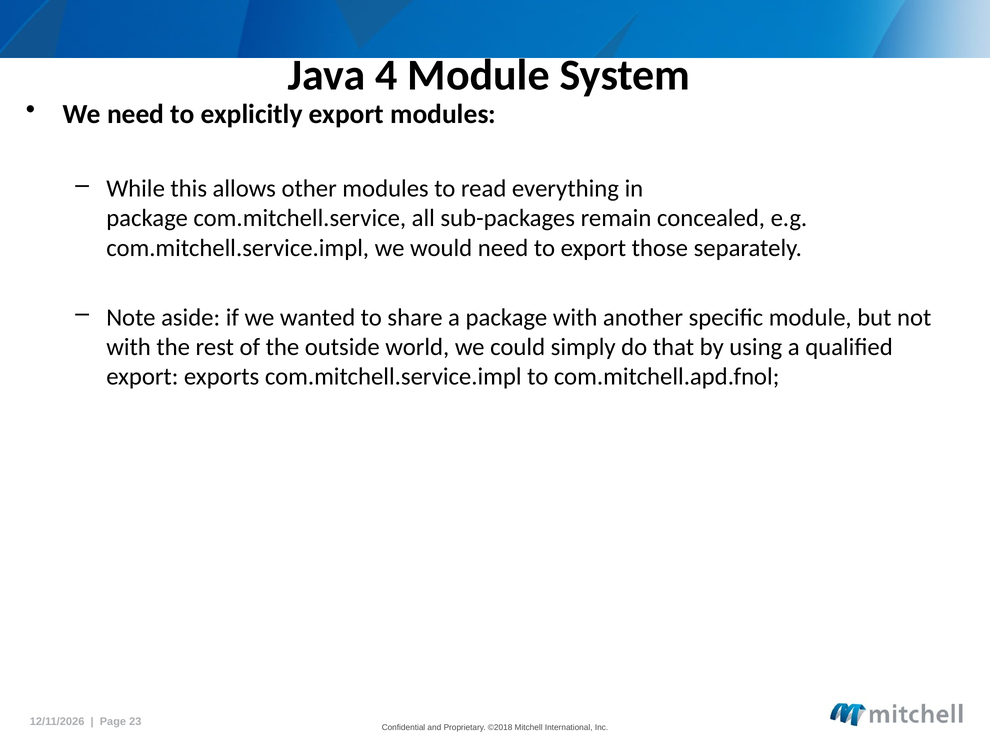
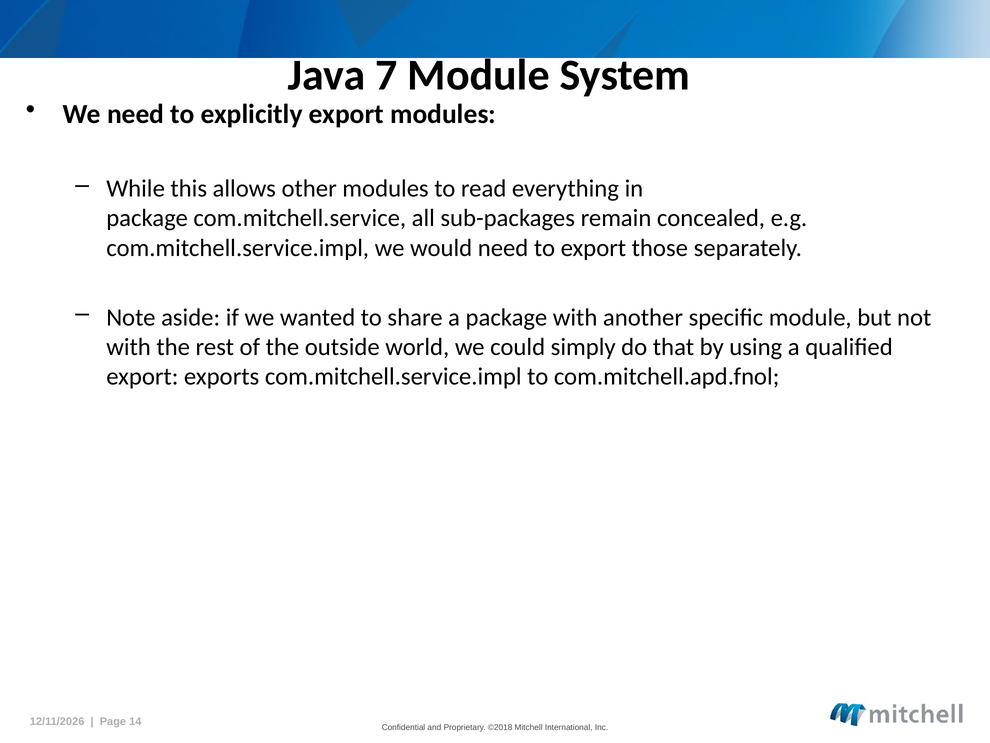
4: 4 -> 7
23: 23 -> 14
